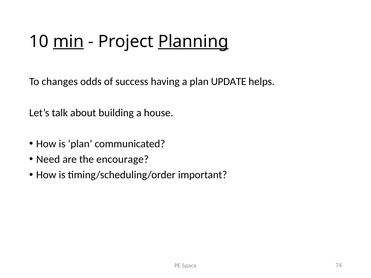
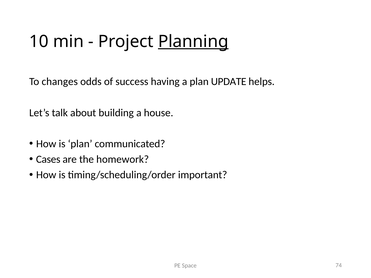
min underline: present -> none
Need: Need -> Cases
encourage: encourage -> homework
